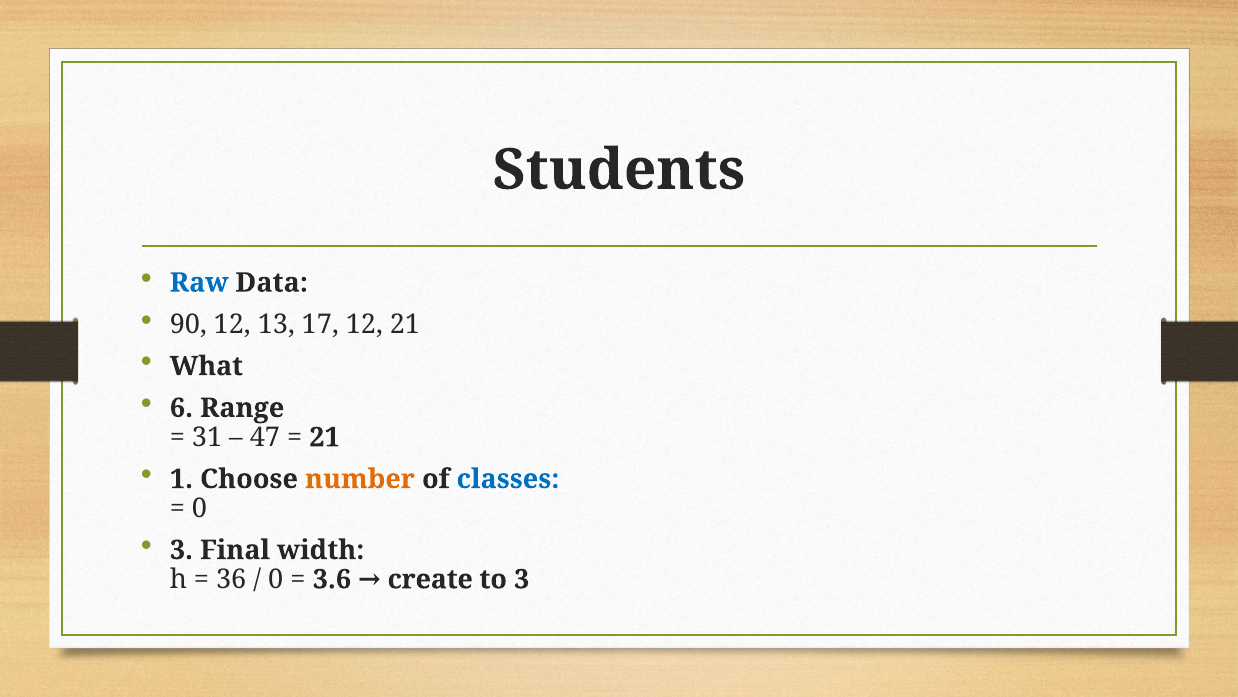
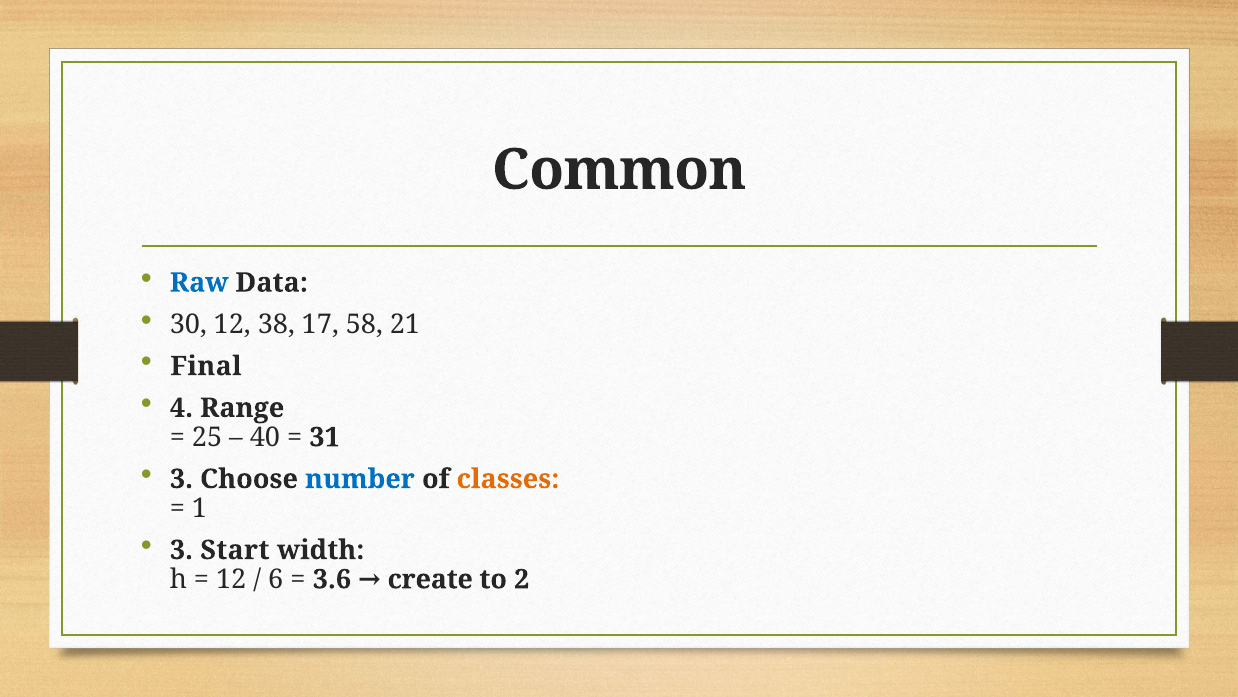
Students: Students -> Common
90: 90 -> 30
13: 13 -> 38
17 12: 12 -> 58
What: What -> Final
6: 6 -> 4
31: 31 -> 25
47: 47 -> 40
21 at (325, 437): 21 -> 31
1 at (181, 479): 1 -> 3
number colour: orange -> blue
classes colour: blue -> orange
0 at (200, 508): 0 -> 1
Final: Final -> Start
36 at (231, 579): 36 -> 12
0 at (276, 579): 0 -> 6
to 3: 3 -> 2
